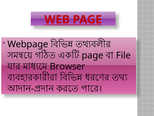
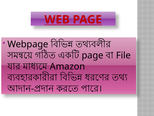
Browser: Browser -> Amazon
